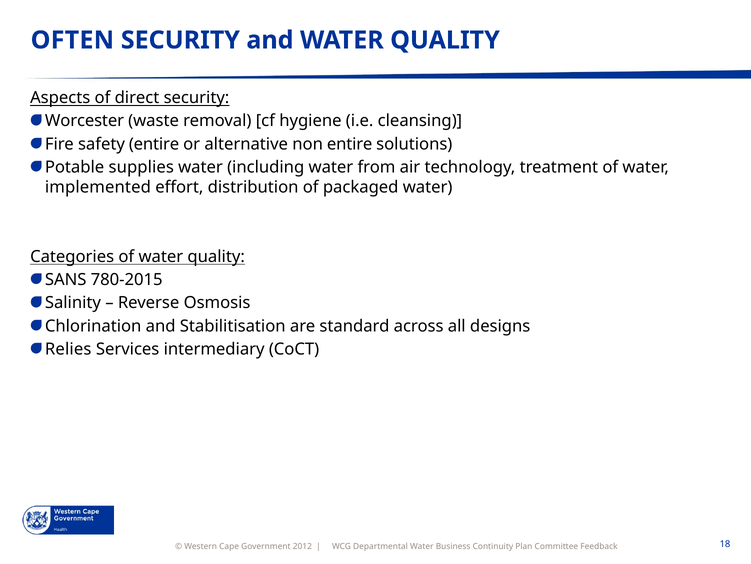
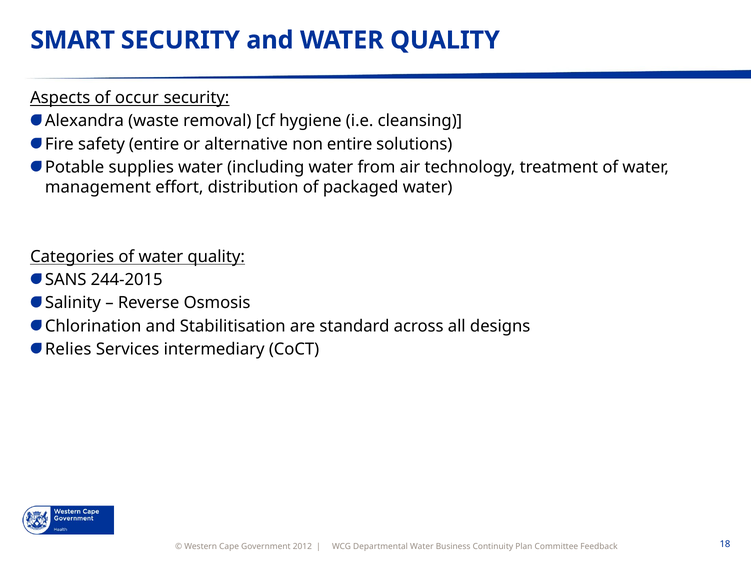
OFTEN: OFTEN -> SMART
direct: direct -> occur
Worcester: Worcester -> Alexandra
implemented: implemented -> management
780-2015: 780-2015 -> 244-2015
